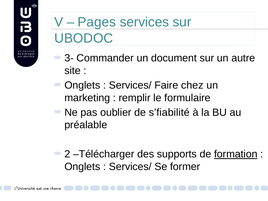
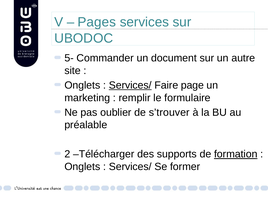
3-: 3- -> 5-
Services/ at (130, 85) underline: none -> present
chez: chez -> page
s’fiabilité: s’fiabilité -> s’trouver
